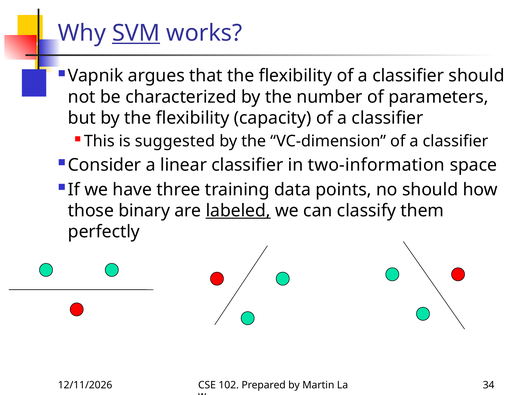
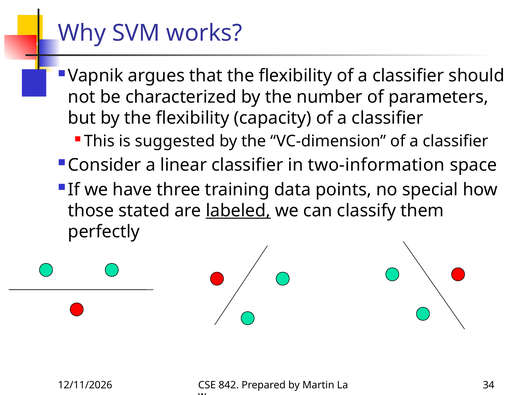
SVM underline: present -> none
no should: should -> special
binary: binary -> stated
102: 102 -> 842
